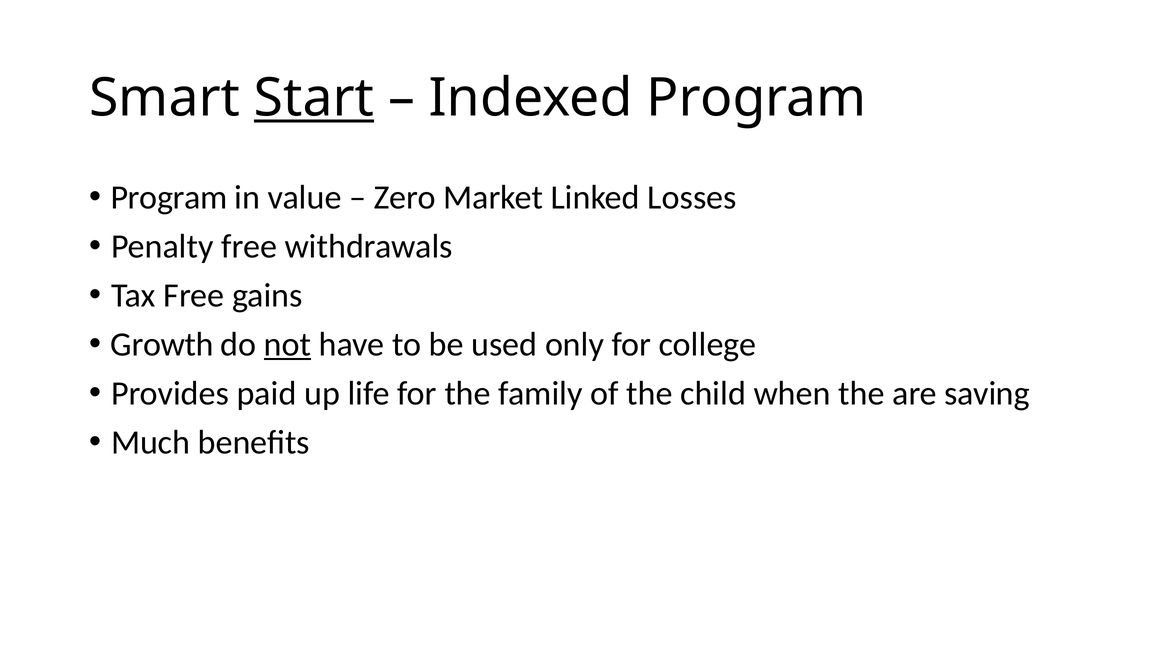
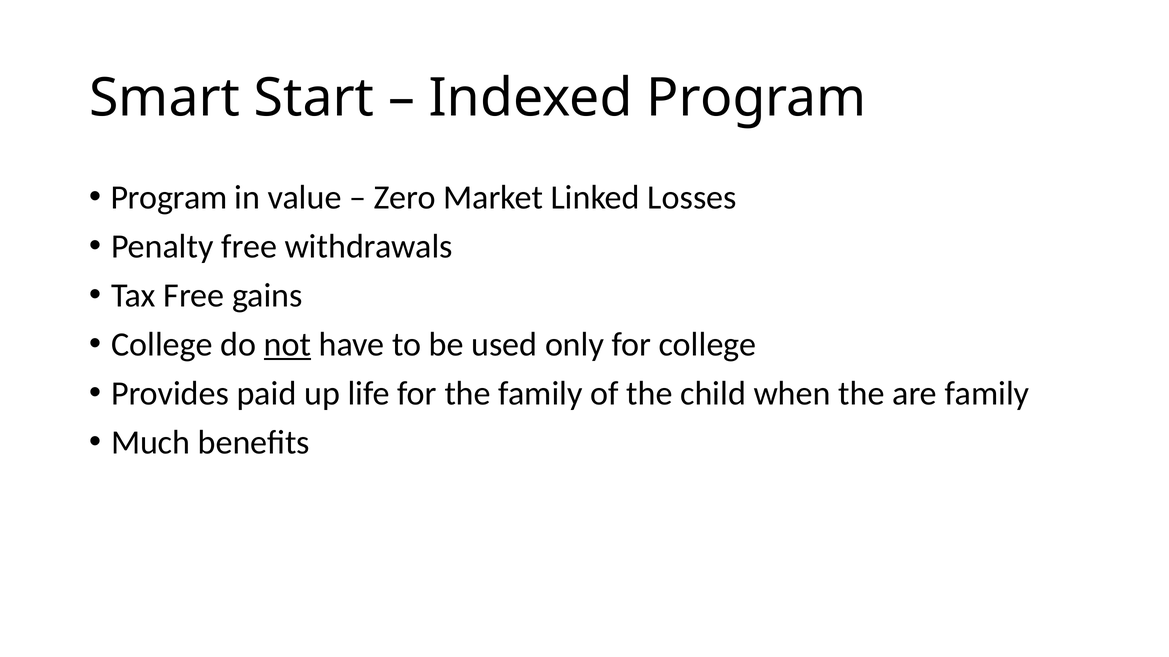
Start underline: present -> none
Growth at (162, 345): Growth -> College
are saving: saving -> family
